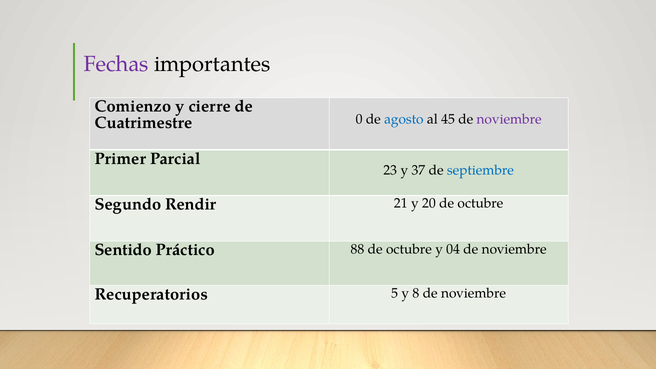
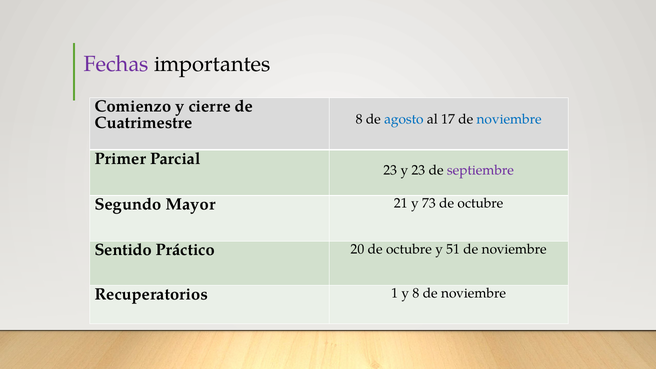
Cuatrimestre 0: 0 -> 8
45: 45 -> 17
noviembre at (509, 119) colour: purple -> blue
y 37: 37 -> 23
septiembre colour: blue -> purple
Rendir: Rendir -> Mayor
20: 20 -> 73
88: 88 -> 20
04: 04 -> 51
5: 5 -> 1
